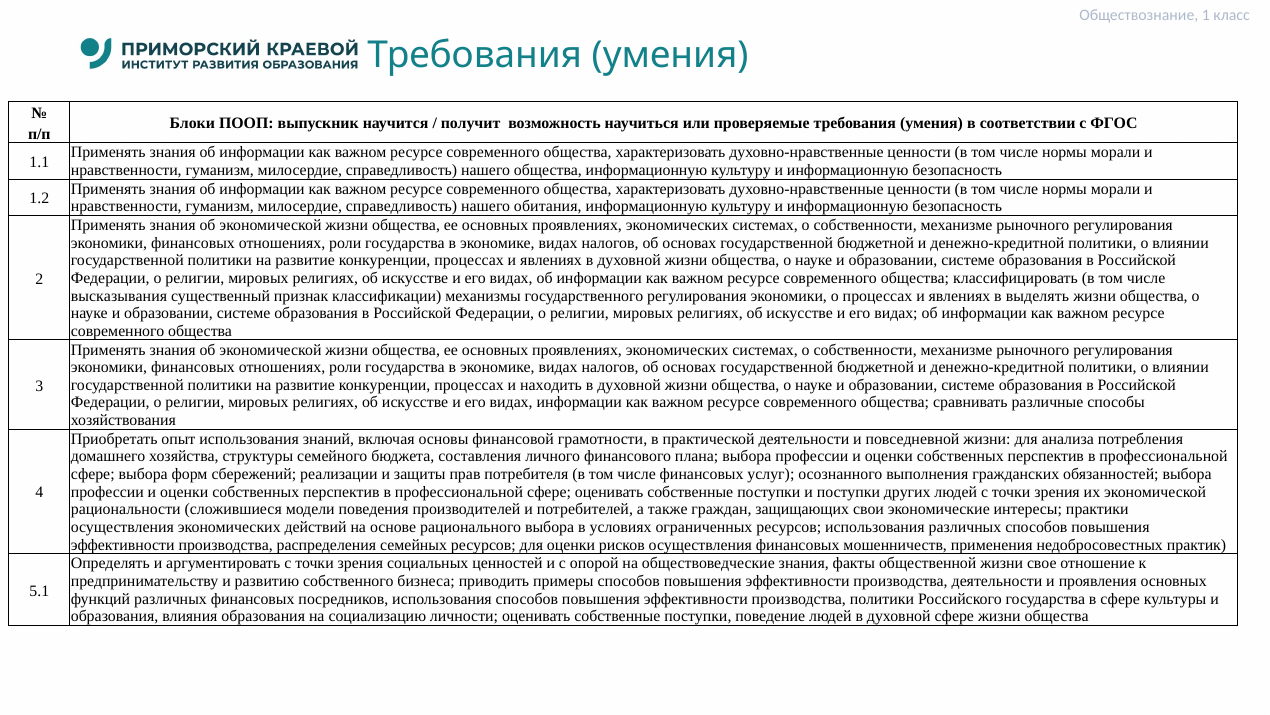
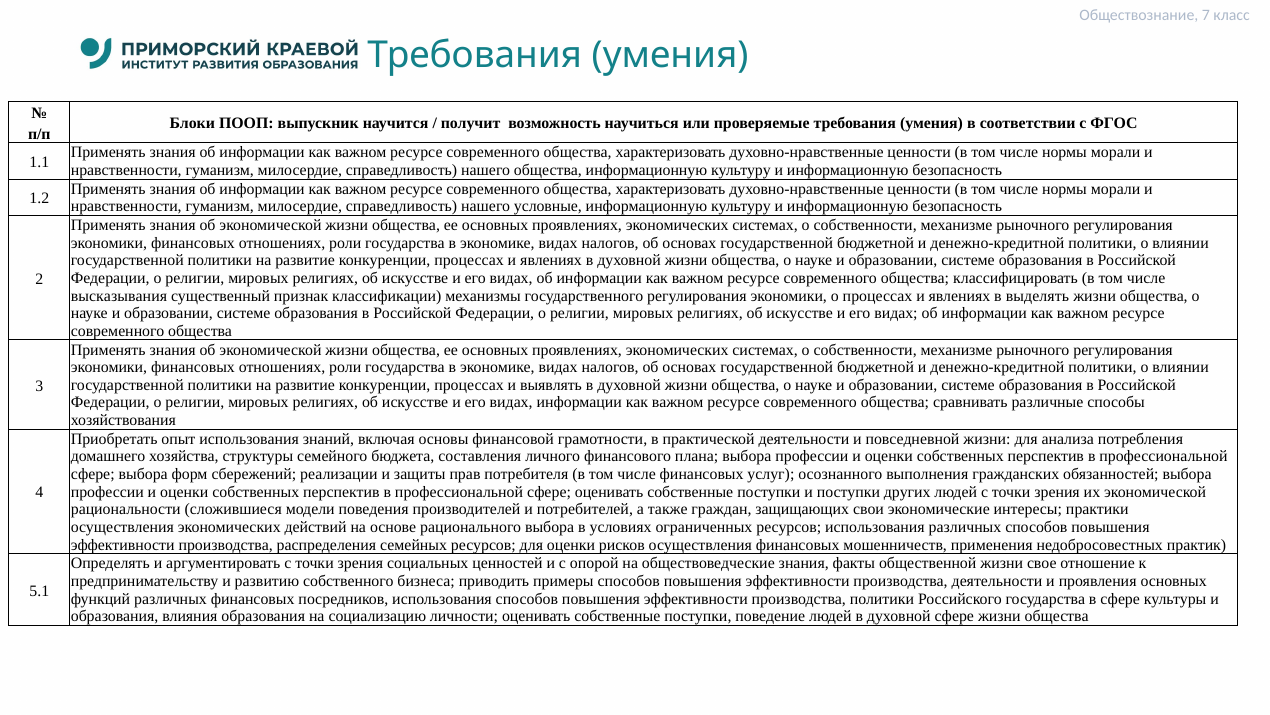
1: 1 -> 7
обитания: обитания -> условные
находить: находить -> выявлять
